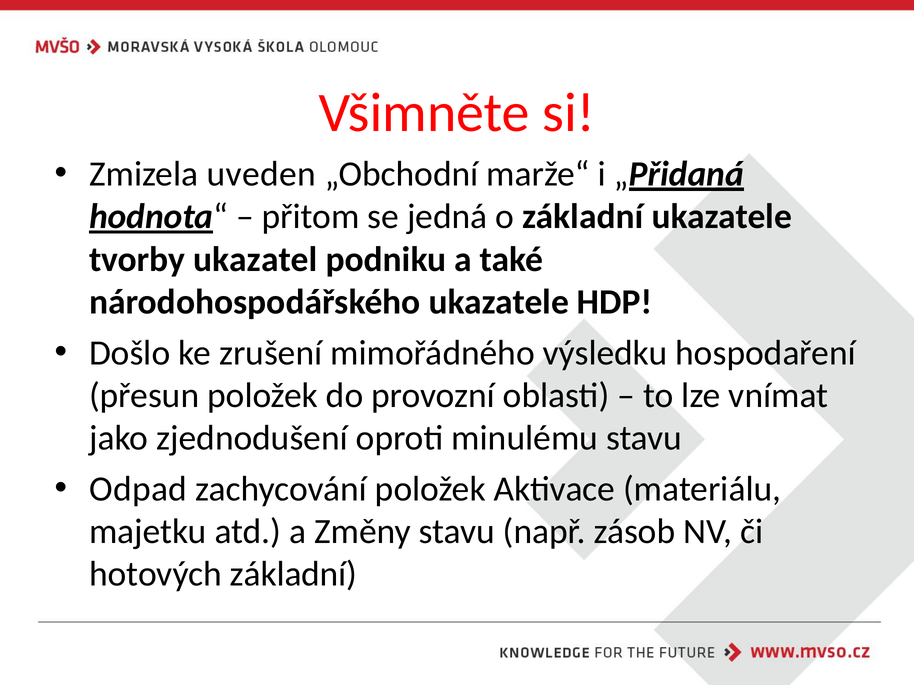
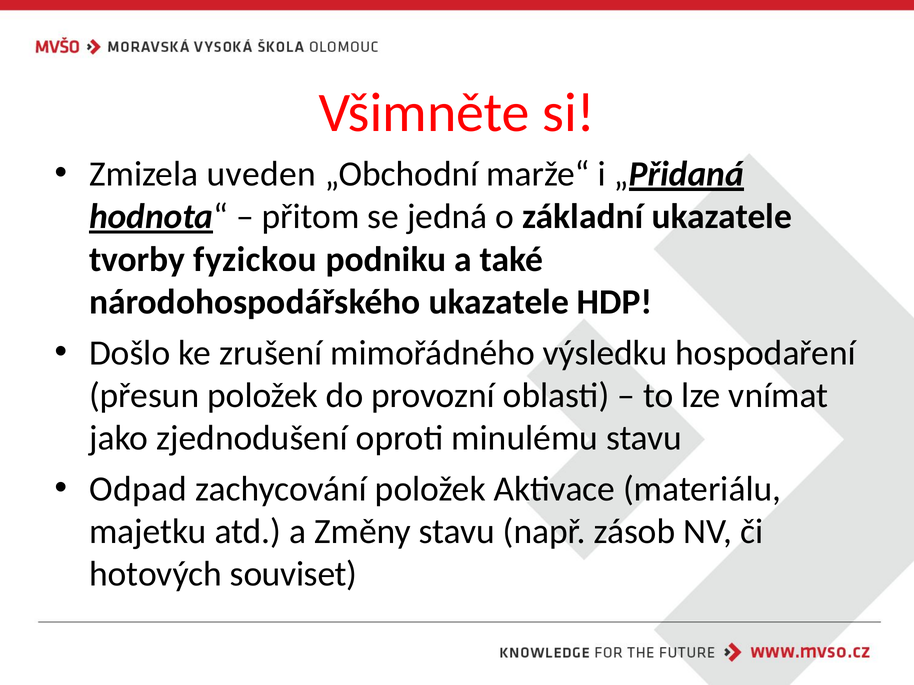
ukazatel: ukazatel -> fyzickou
hotových základní: základní -> souviset
